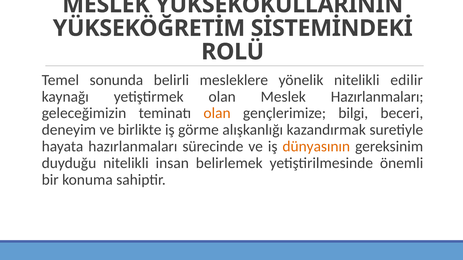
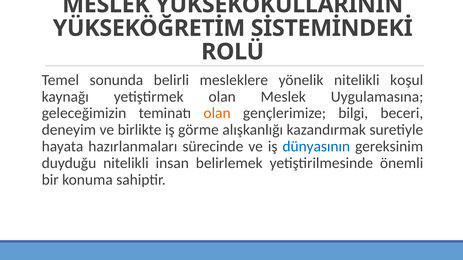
edilir: edilir -> koşul
Meslek Hazırlanmaları: Hazırlanmaları -> Uygulamasına
dünyasının colour: orange -> blue
